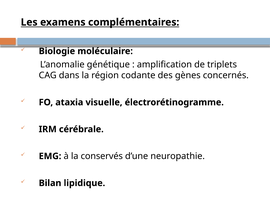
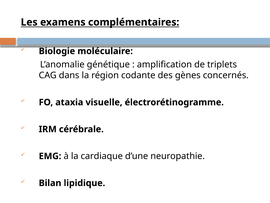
conservés: conservés -> cardiaque
